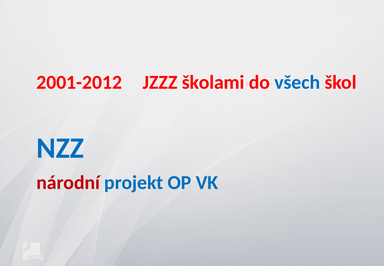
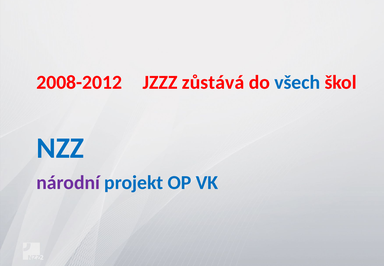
2001-2012: 2001-2012 -> 2008-2012
školami: školami -> zůstává
národní colour: red -> purple
